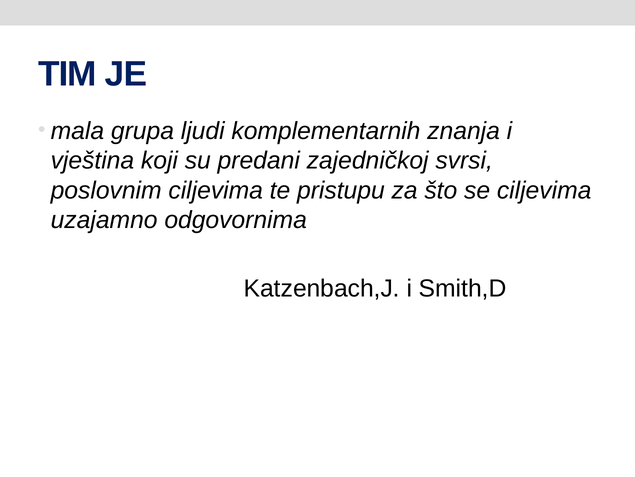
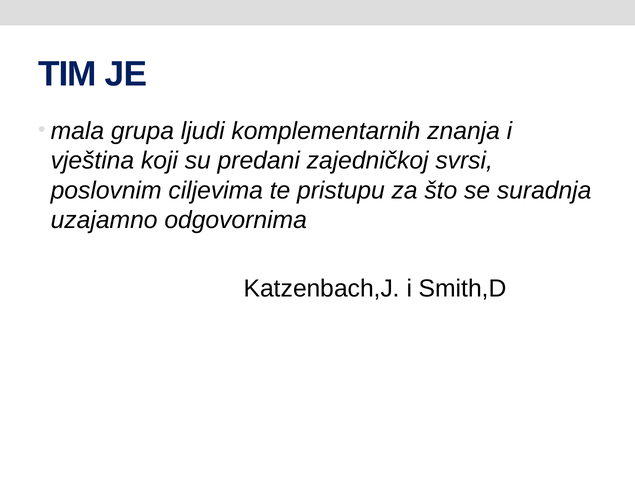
se ciljevima: ciljevima -> suradnja
